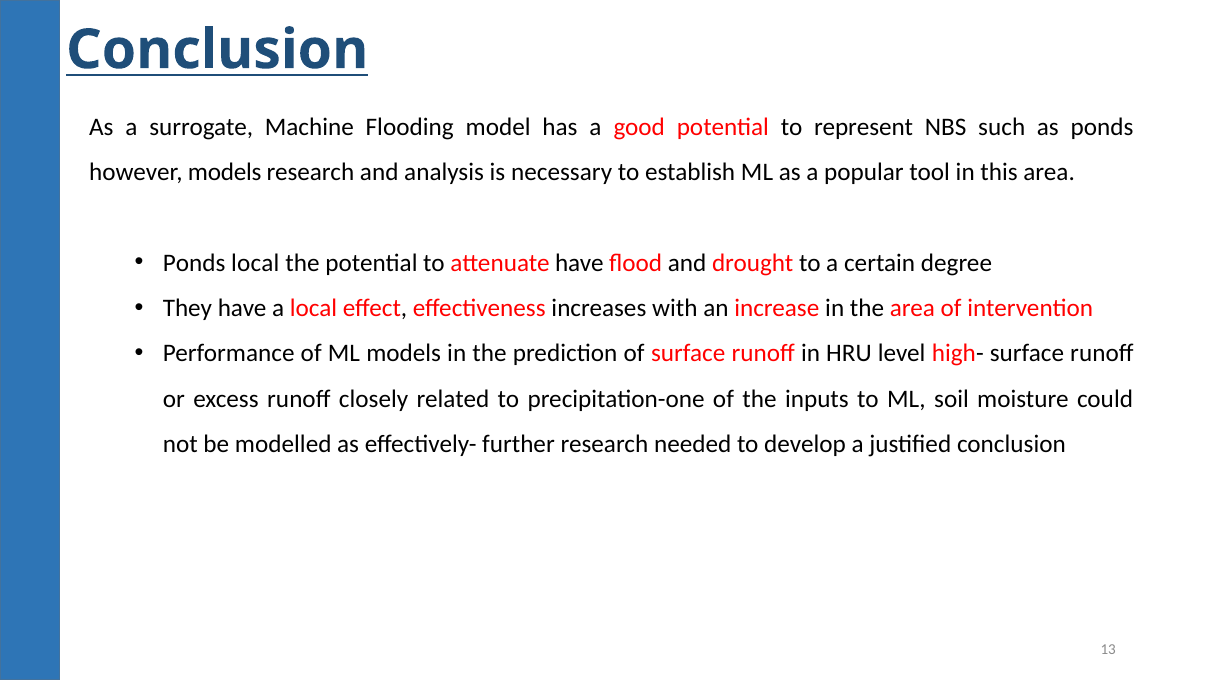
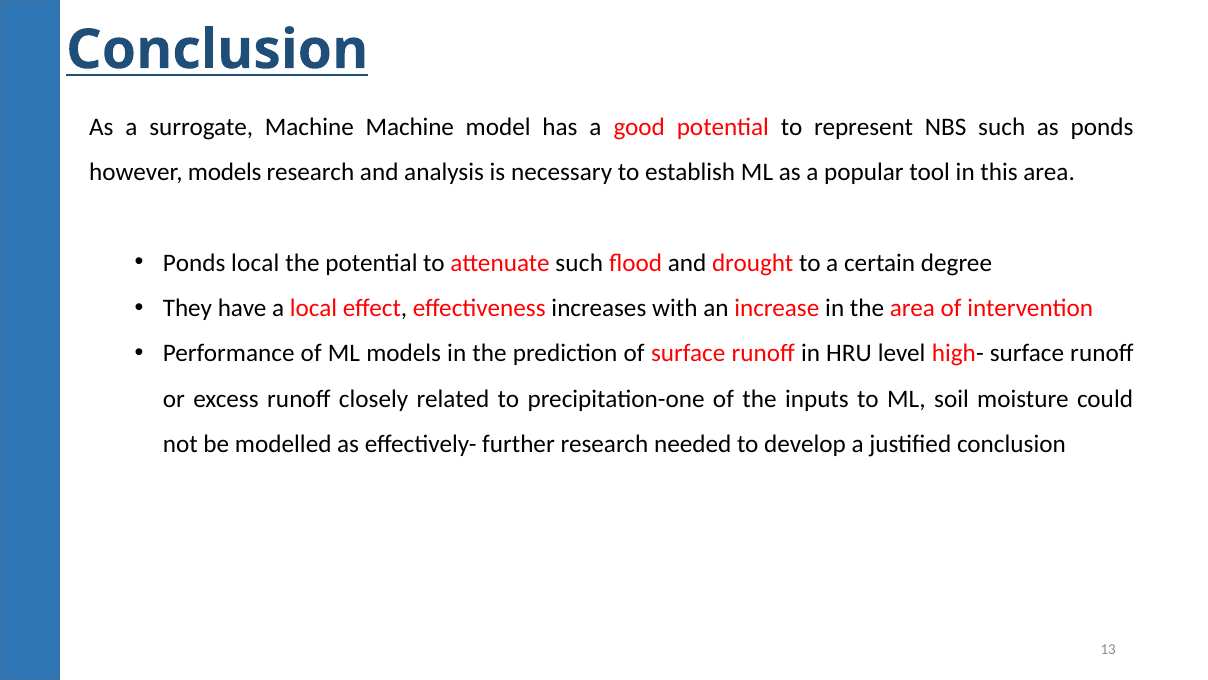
Machine Flooding: Flooding -> Machine
attenuate have: have -> such
